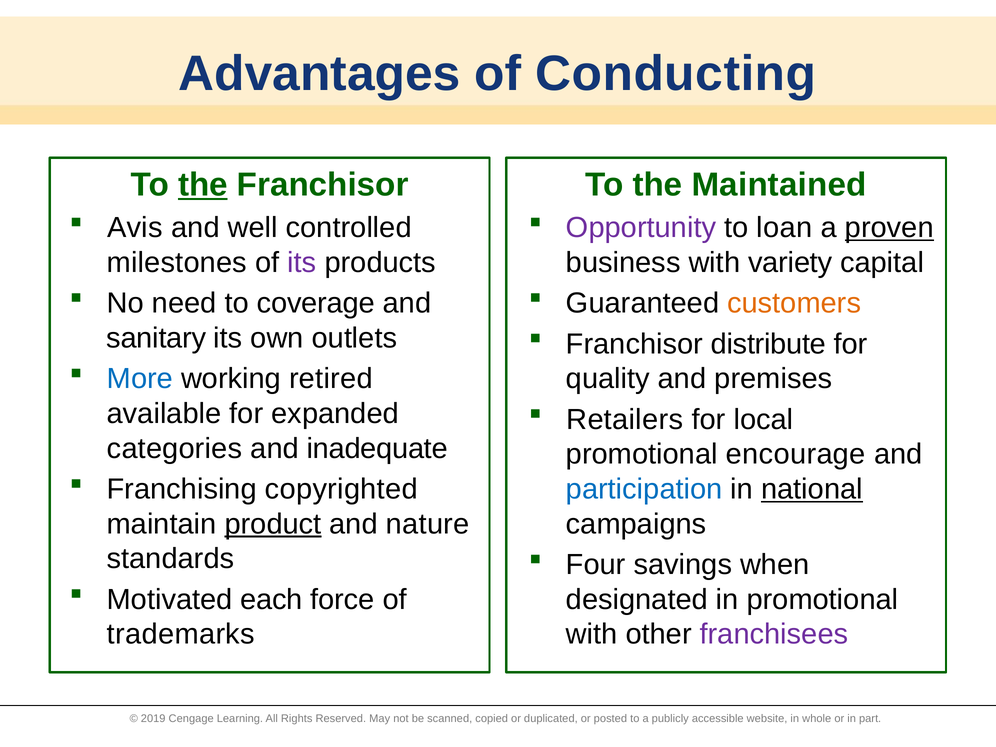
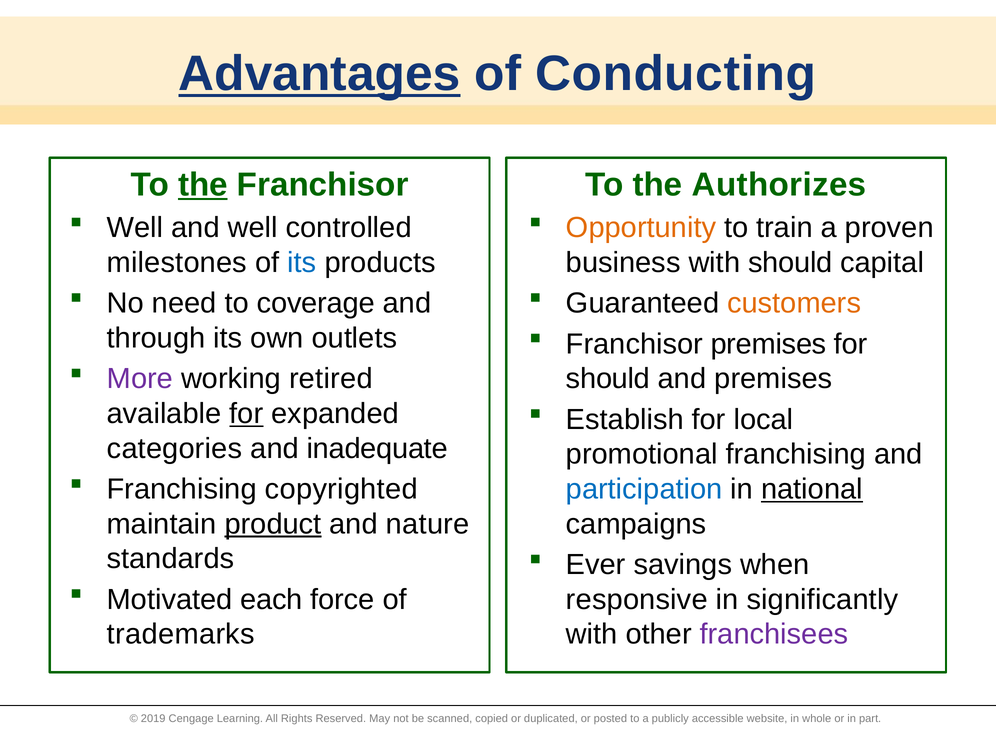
Advantages underline: none -> present
Maintained: Maintained -> Authorizes
Avis at (135, 228): Avis -> Well
Opportunity colour: purple -> orange
loan: loan -> train
proven underline: present -> none
its at (302, 263) colour: purple -> blue
with variety: variety -> should
sanitary: sanitary -> through
Franchisor distribute: distribute -> premises
More colour: blue -> purple
quality at (608, 379): quality -> should
for at (246, 414) underline: none -> present
Retailers: Retailers -> Establish
promotional encourage: encourage -> franchising
Four: Four -> Ever
designated: designated -> responsive
in promotional: promotional -> significantly
